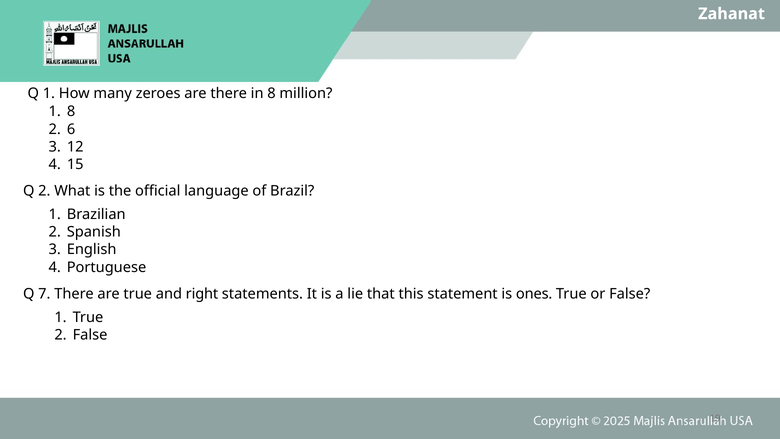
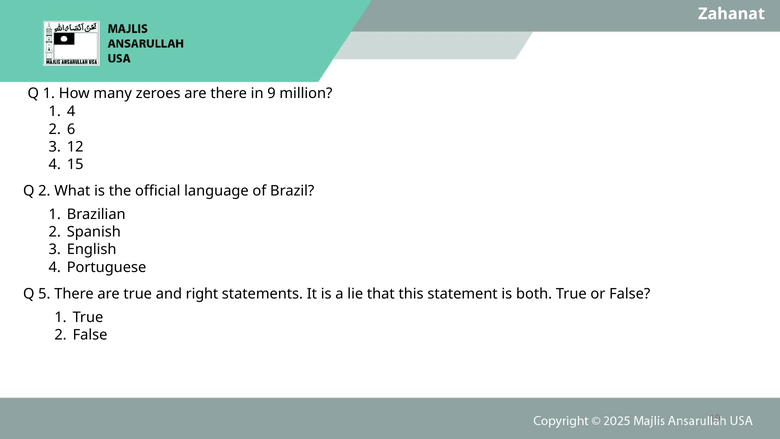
in 8: 8 -> 9
1 8: 8 -> 4
7: 7 -> 5
ones: ones -> both
